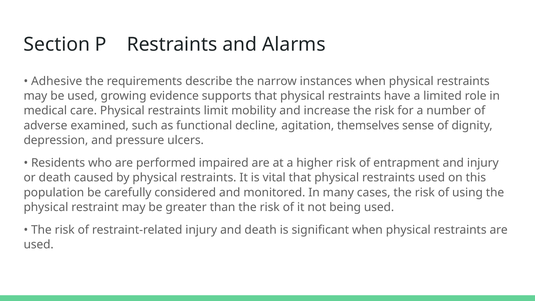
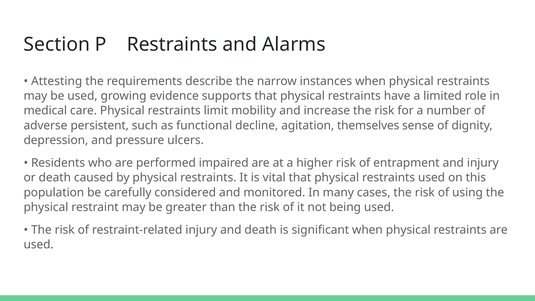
Adhesive: Adhesive -> Attesting
examined: examined -> persistent
